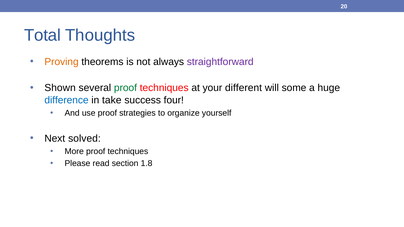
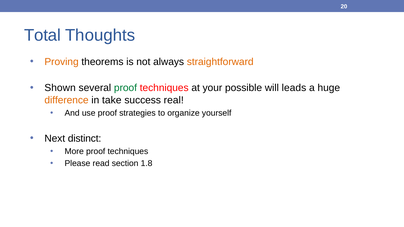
straightforward colour: purple -> orange
different: different -> possible
some: some -> leads
difference colour: blue -> orange
four: four -> real
solved: solved -> distinct
